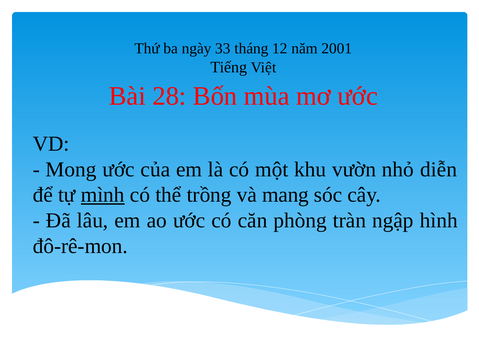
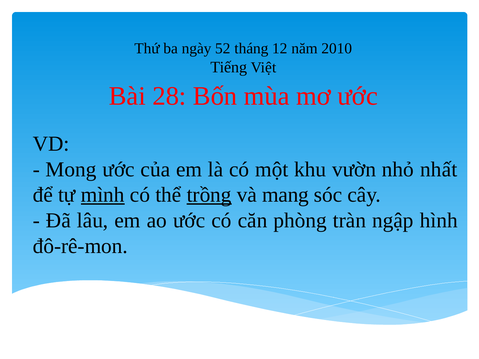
33: 33 -> 52
2001: 2001 -> 2010
diễn: diễn -> nhất
trồng underline: none -> present
